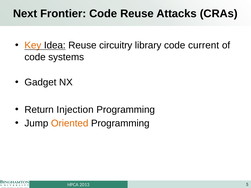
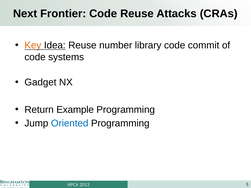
circuitry: circuitry -> number
current: current -> commit
Injection: Injection -> Example
Oriented colour: orange -> blue
